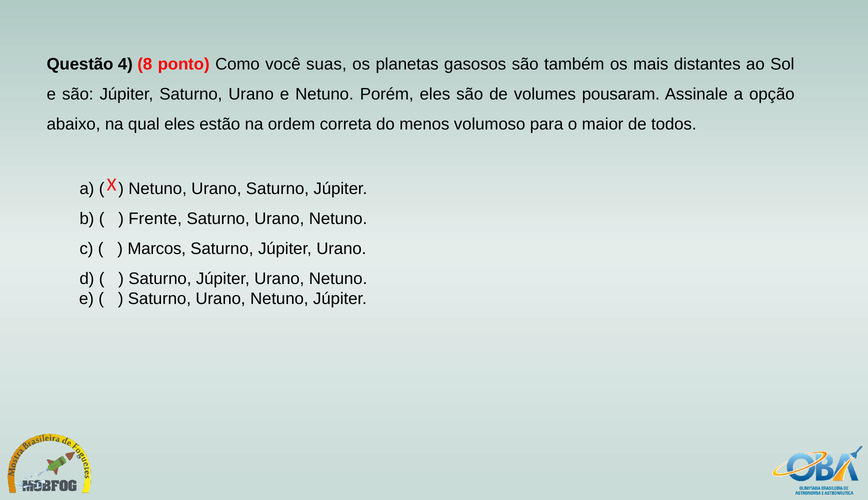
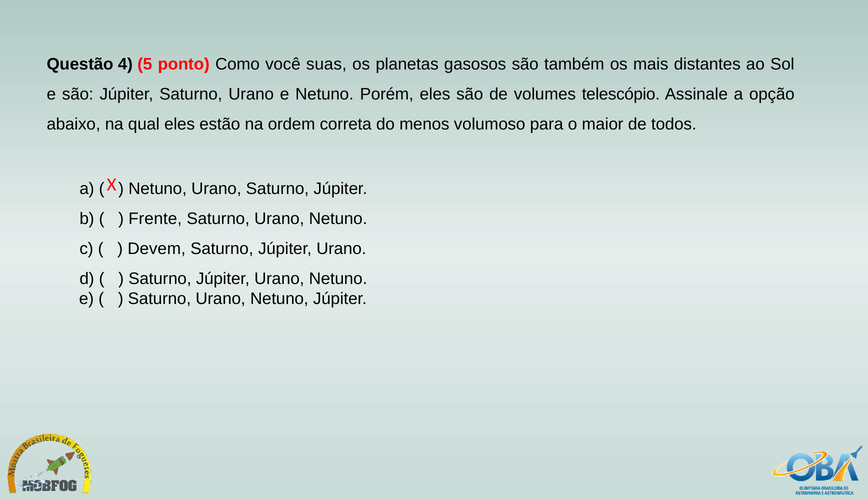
8: 8 -> 5
pousaram: pousaram -> telescópio
Marcos: Marcos -> Devem
